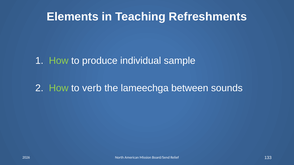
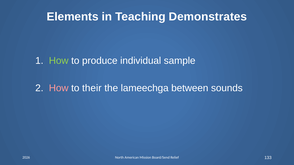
Refreshments: Refreshments -> Demonstrates
How at (59, 88) colour: light green -> pink
verb: verb -> their
